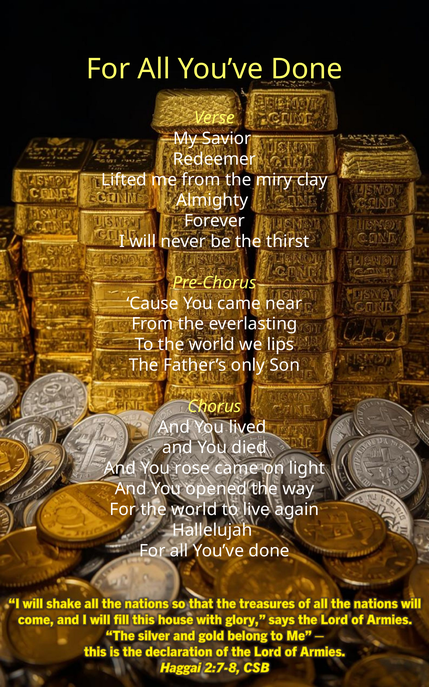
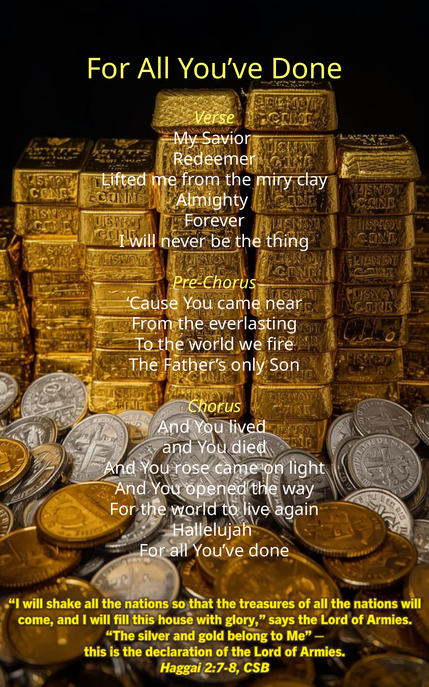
thirst: thirst -> thing
lips: lips -> fire
